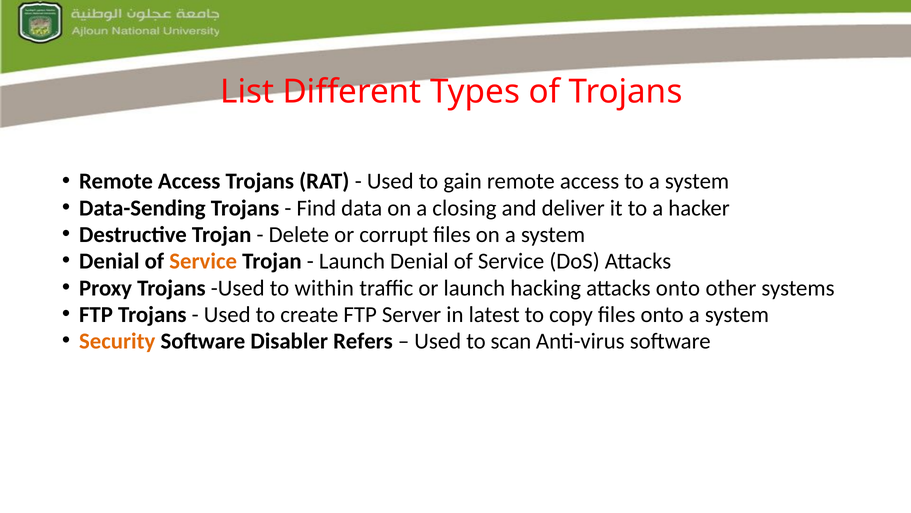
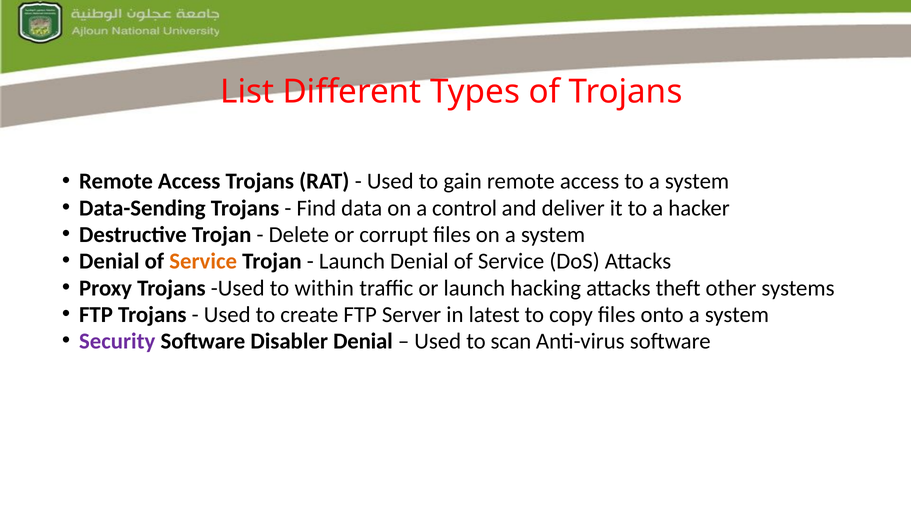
closing: closing -> control
attacks onto: onto -> theft
Security colour: orange -> purple
Disabler Refers: Refers -> Denial
